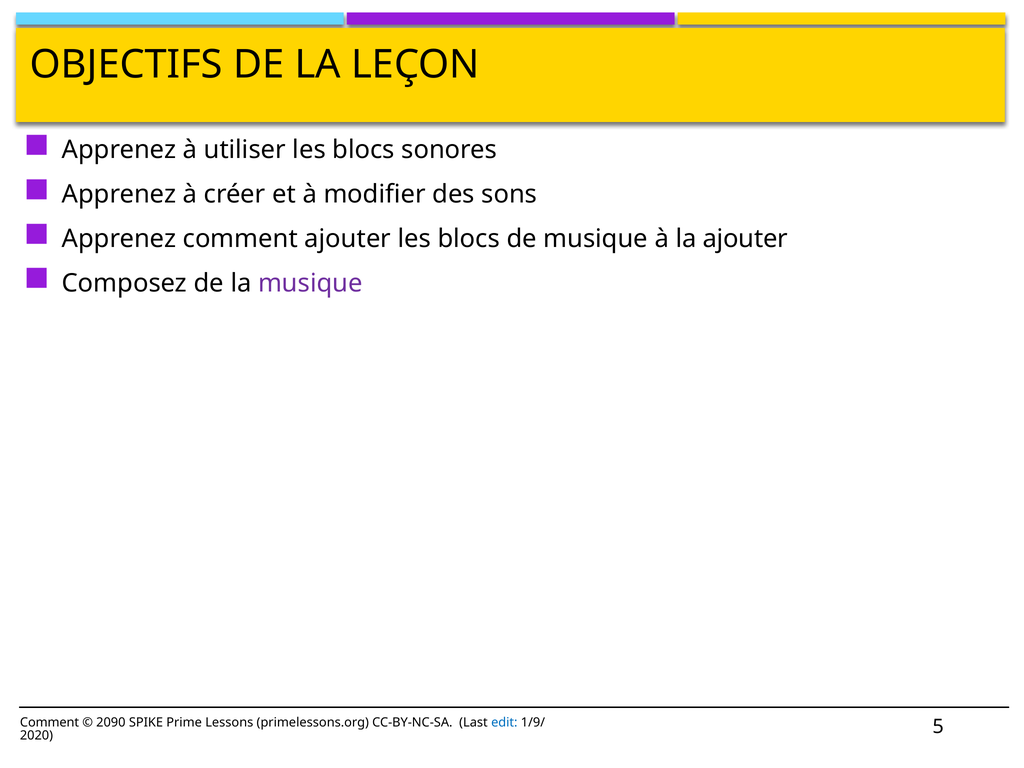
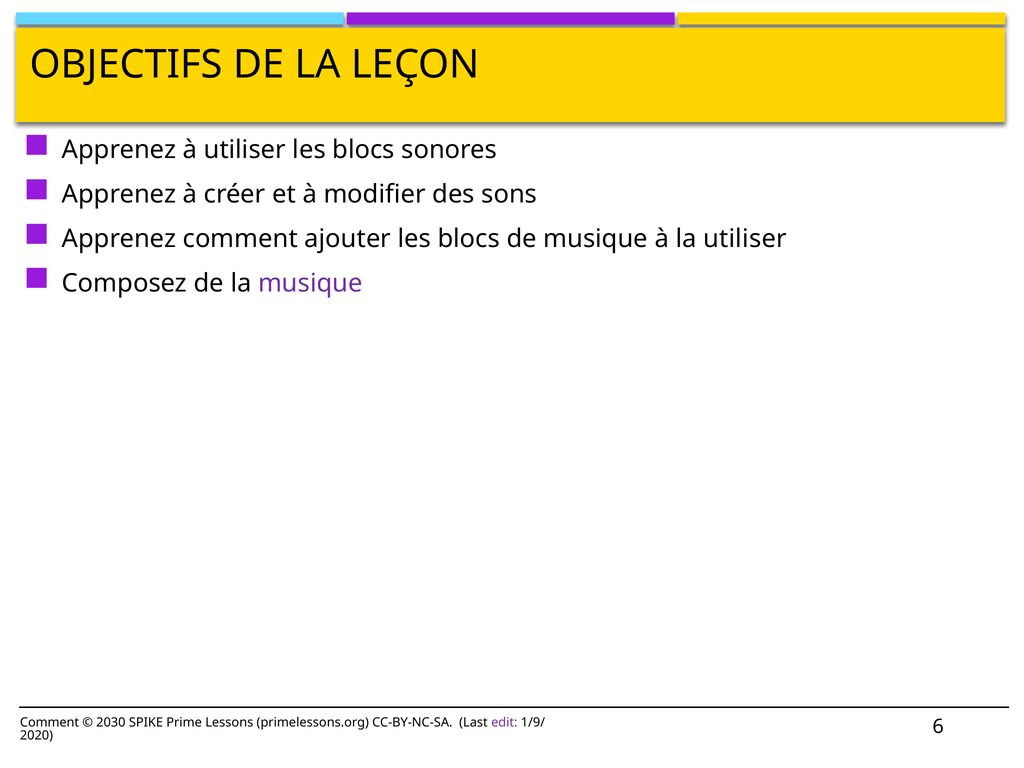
la ajouter: ajouter -> utiliser
2090: 2090 -> 2030
edit colour: blue -> purple
5: 5 -> 6
